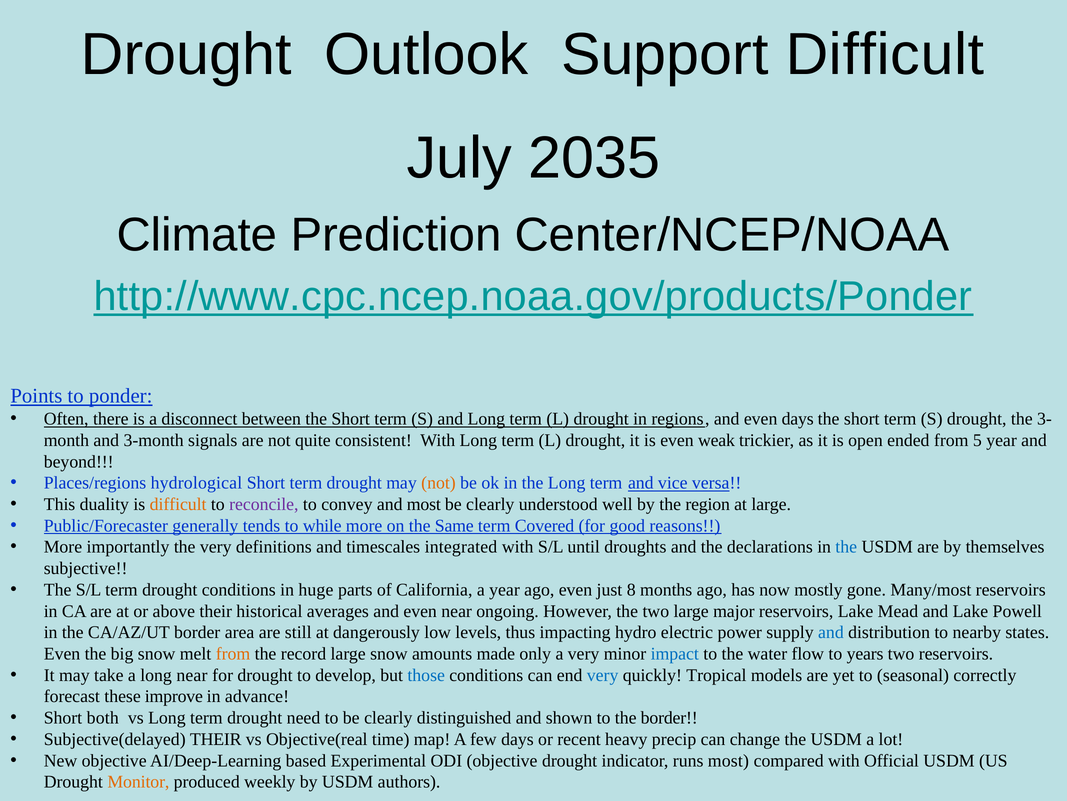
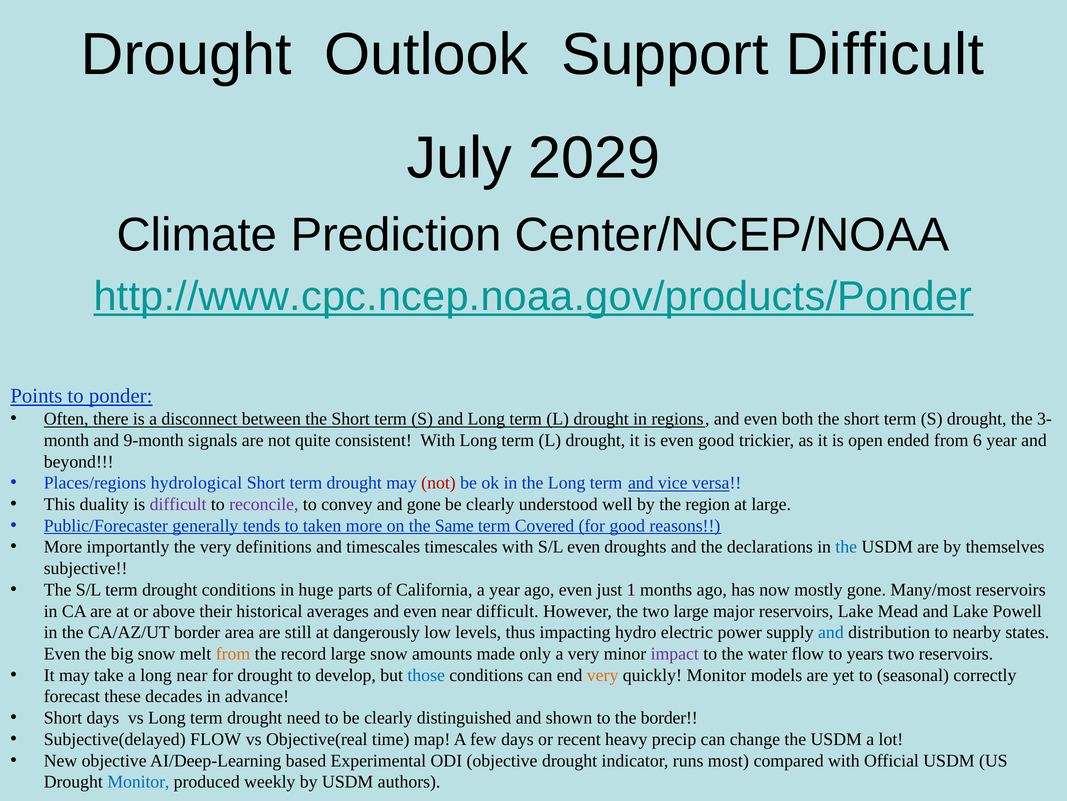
2035: 2035 -> 2029
even days: days -> both
3-month: 3-month -> 9-month
even weak: weak -> good
5: 5 -> 6
not at (439, 483) colour: orange -> red
difficult at (178, 504) colour: orange -> purple
and most: most -> gone
while: while -> taken
timescales integrated: integrated -> timescales
S/L until: until -> even
8: 8 -> 1
near ongoing: ongoing -> difficult
impact colour: blue -> purple
very at (603, 675) colour: blue -> orange
quickly Tropical: Tropical -> Monitor
improve: improve -> decades
Short both: both -> days
Subjective(delayed THEIR: THEIR -> FLOW
Monitor at (138, 781) colour: orange -> blue
